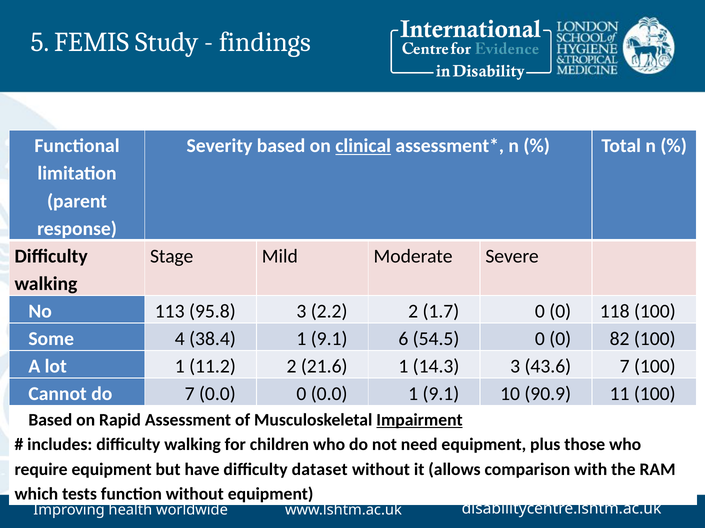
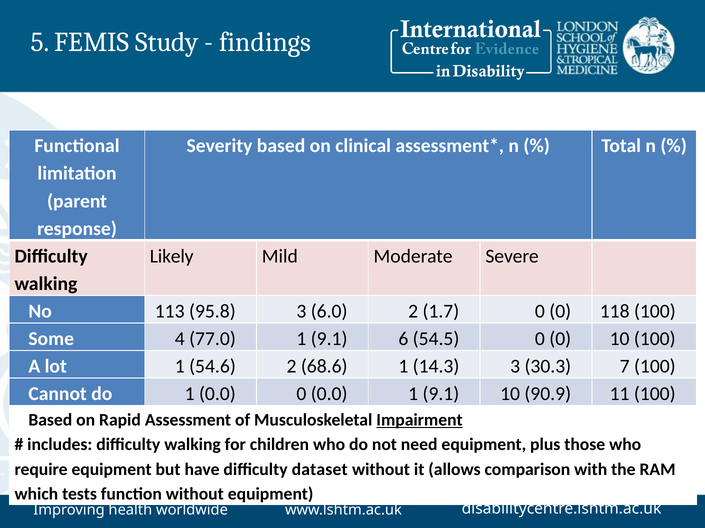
clinical underline: present -> none
Stage: Stage -> Likely
2.2: 2.2 -> 6.0
38.4: 38.4 -> 77.0
0 82: 82 -> 10
11.2: 11.2 -> 54.6
21.6: 21.6 -> 68.6
43.6: 43.6 -> 30.3
do 7: 7 -> 1
